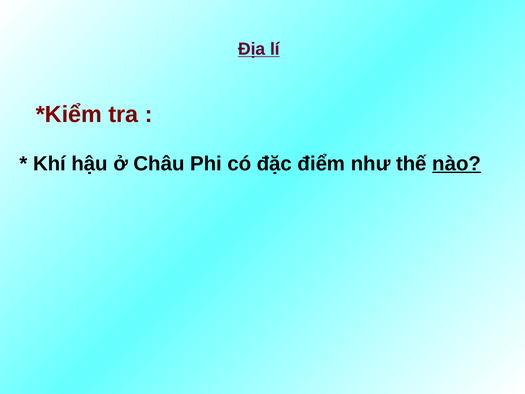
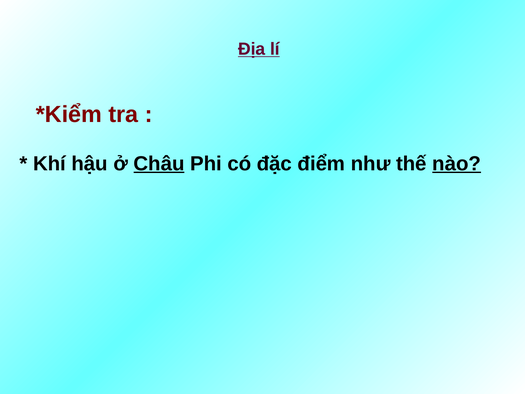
Châu underline: none -> present
